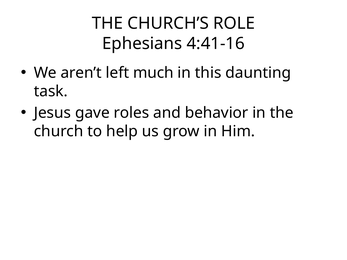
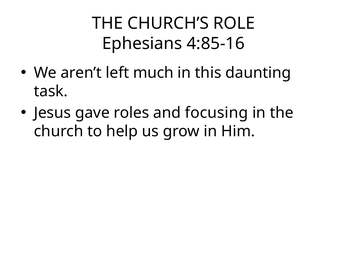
4:41-16: 4:41-16 -> 4:85-16
behavior: behavior -> focusing
